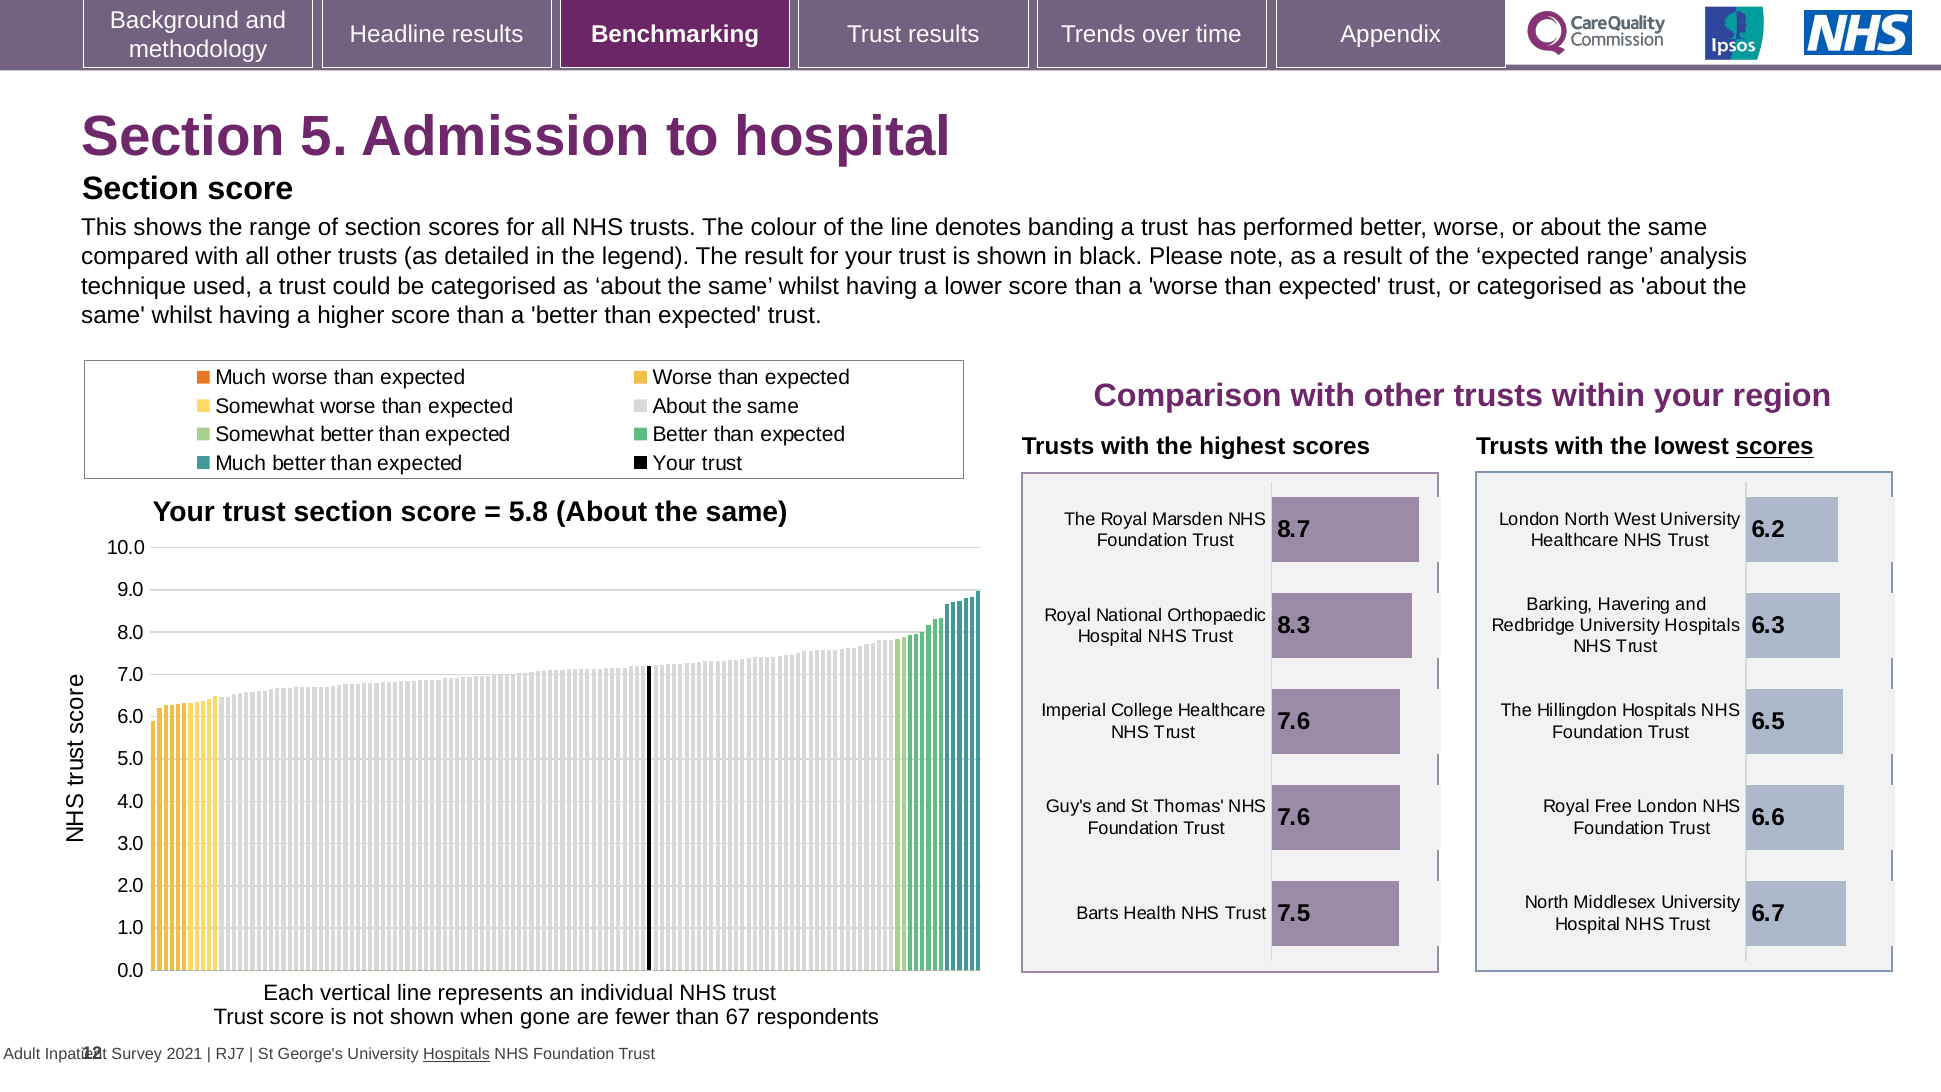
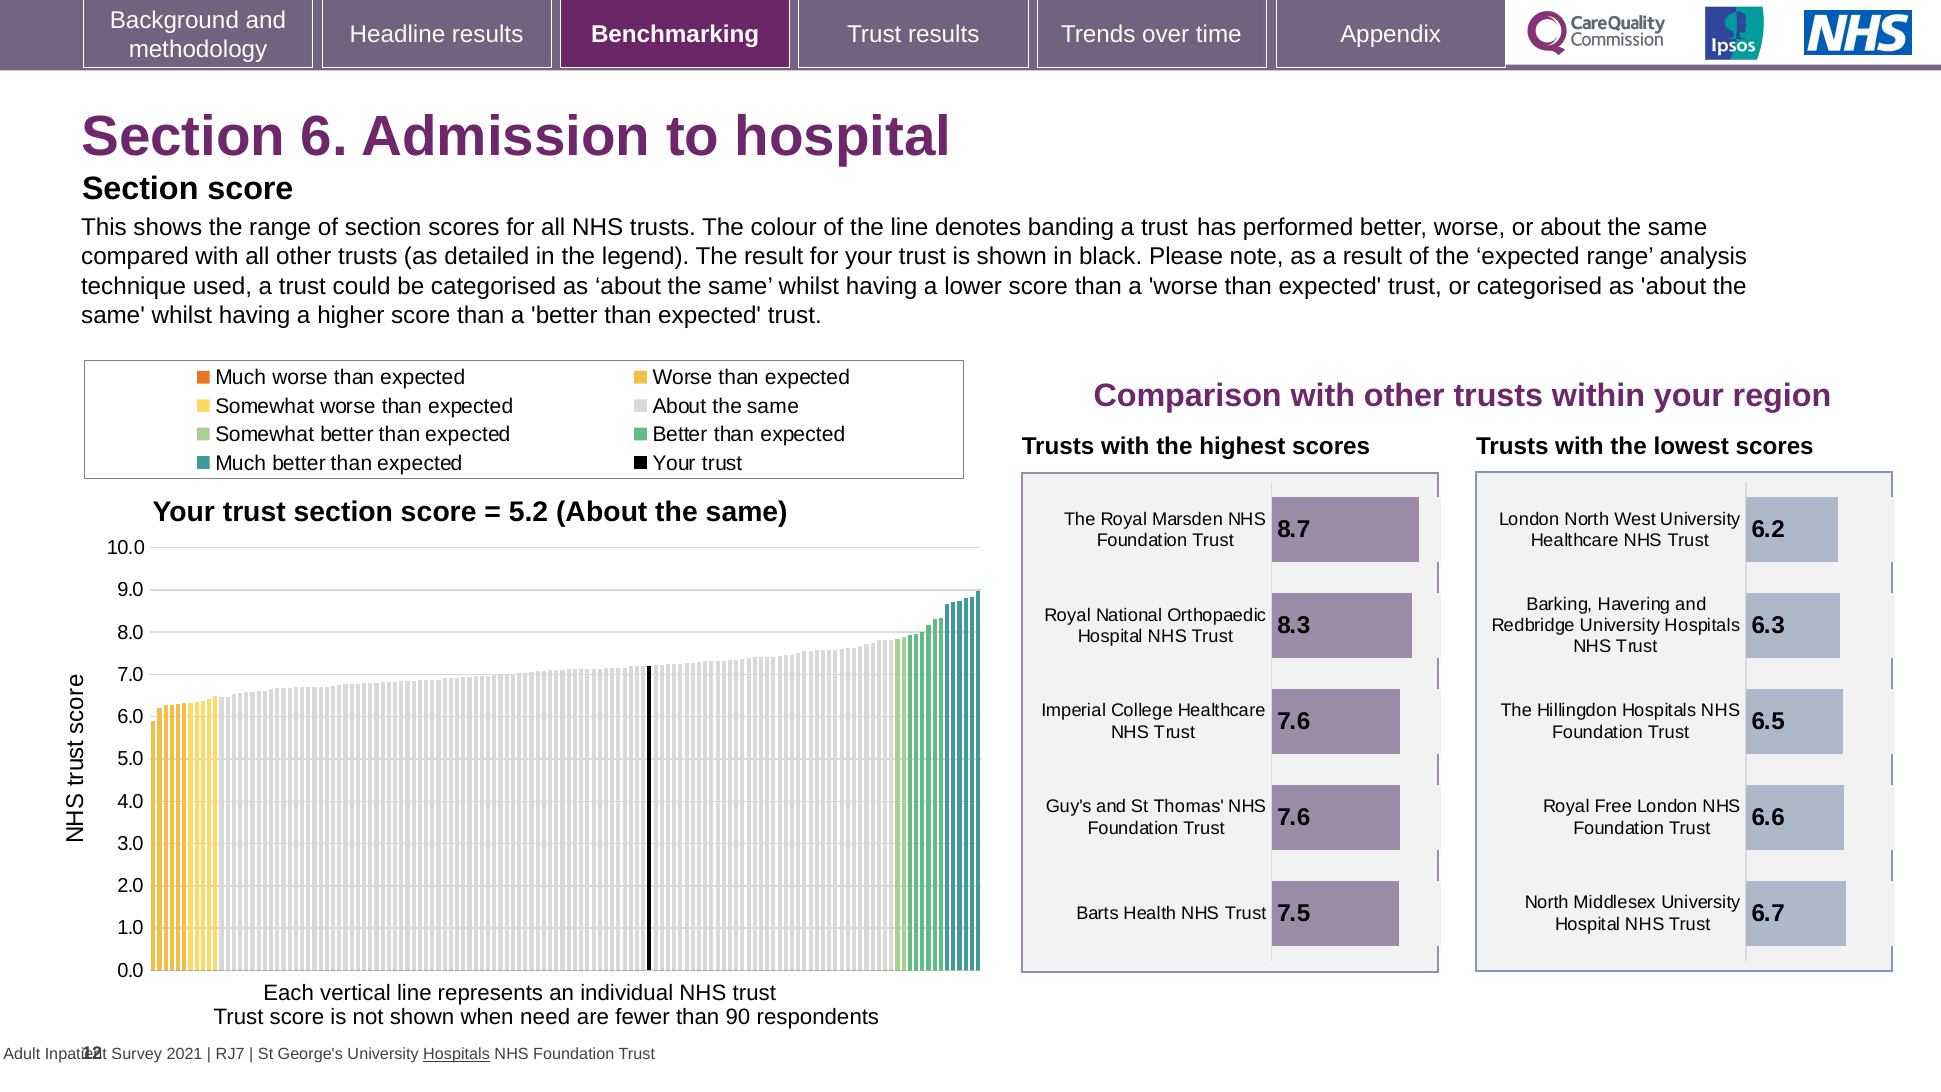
5: 5 -> 6
scores at (1775, 447) underline: present -> none
5.8: 5.8 -> 5.2
gone: gone -> need
67: 67 -> 90
